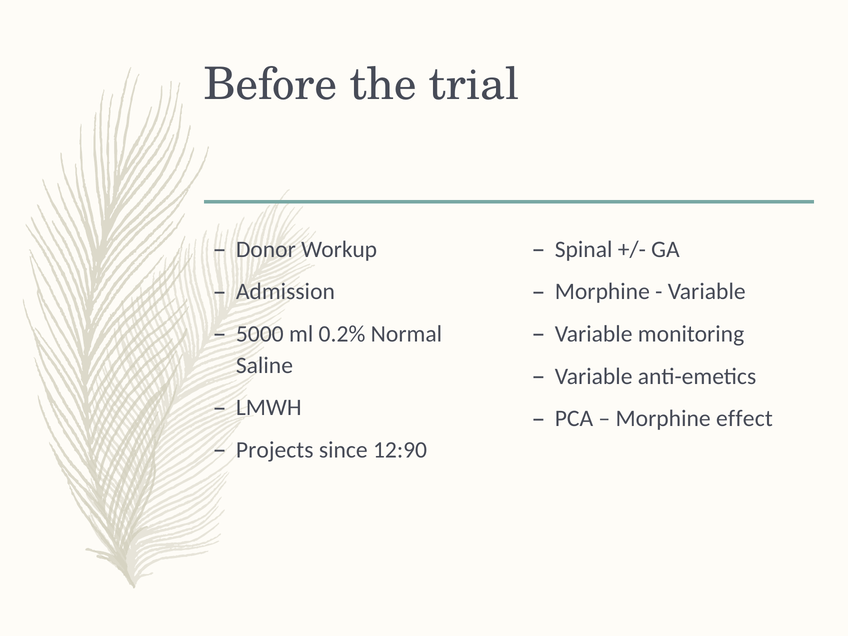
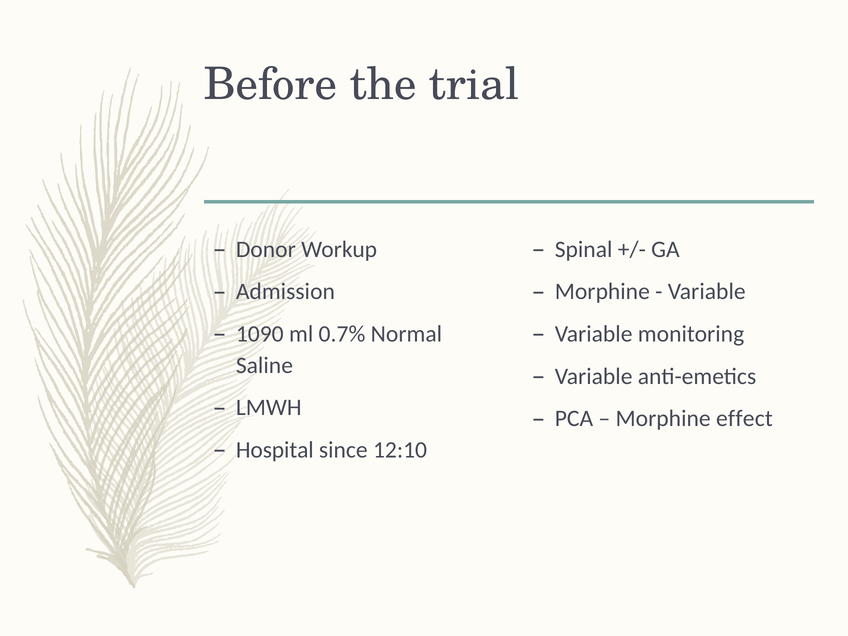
5000: 5000 -> 1090
0.2%: 0.2% -> 0.7%
Projects: Projects -> Hospital
12:90: 12:90 -> 12:10
